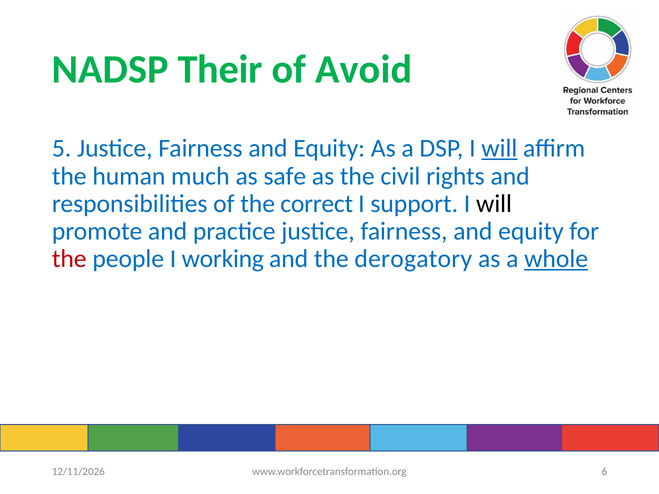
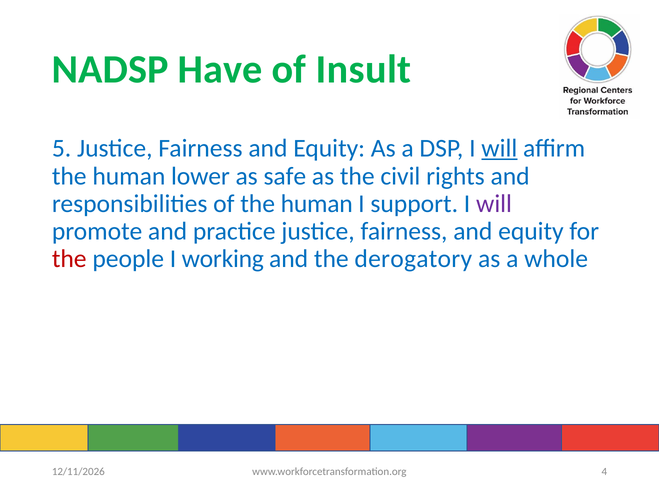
Their: Their -> Have
Avoid: Avoid -> Insult
much: much -> lower
of the correct: correct -> human
will at (494, 204) colour: black -> purple
whole underline: present -> none
6: 6 -> 4
